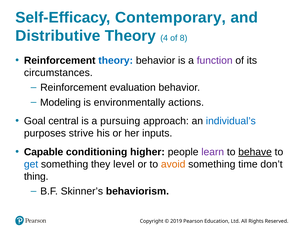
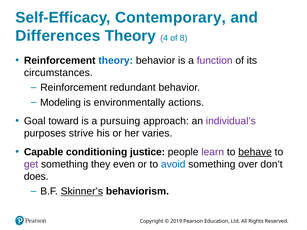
Distributive: Distributive -> Differences
evaluation: evaluation -> redundant
central: central -> toward
individual’s colour: blue -> purple
inputs: inputs -> varies
higher: higher -> justice
get colour: blue -> purple
level: level -> even
avoid colour: orange -> blue
time: time -> over
thing: thing -> does
Skinner’s underline: none -> present
